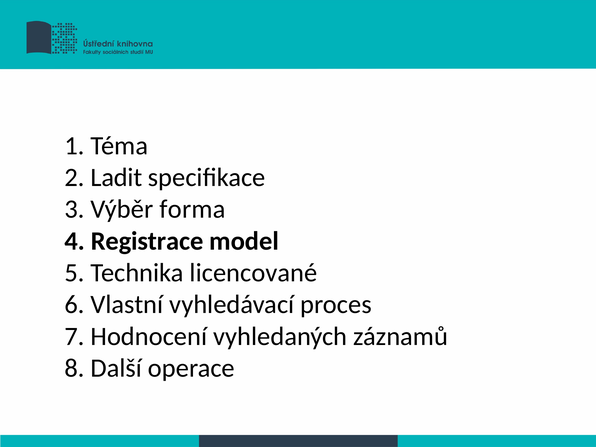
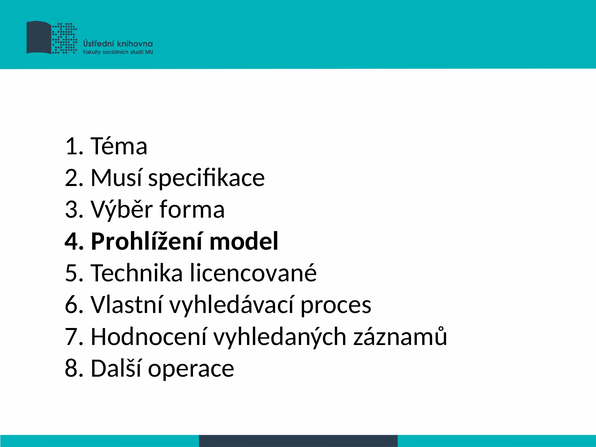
Ladit: Ladit -> Musí
Registrace: Registrace -> Prohlížení
